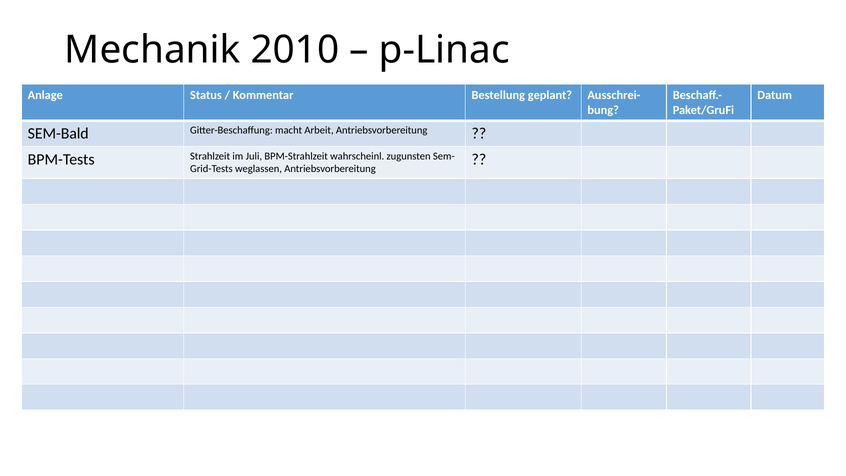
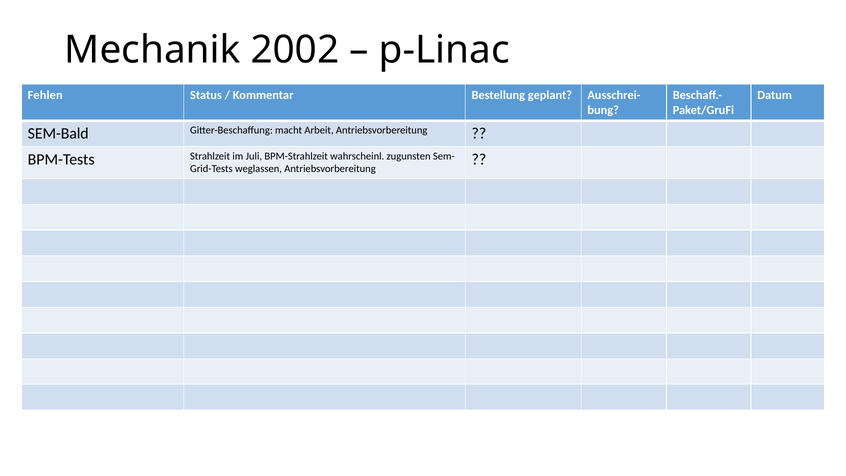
2010: 2010 -> 2002
Anlage: Anlage -> Fehlen
